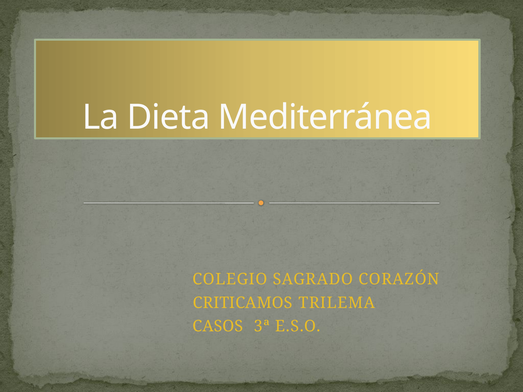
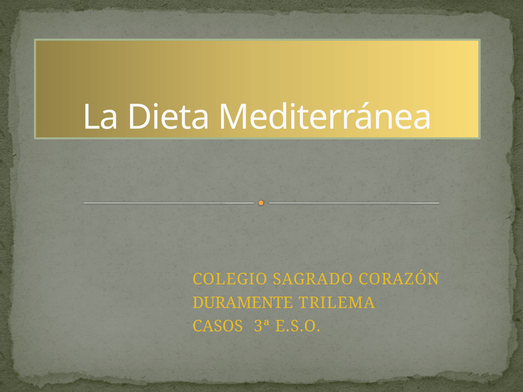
CRITICAMOS: CRITICAMOS -> DURAMENTE
